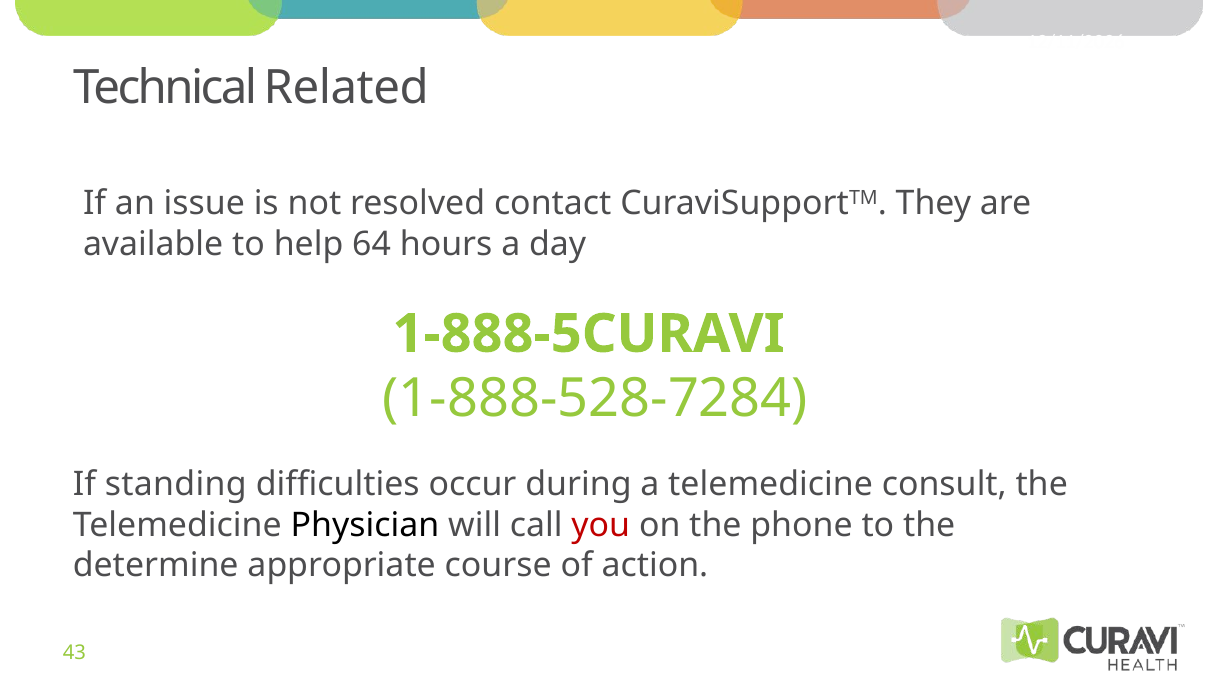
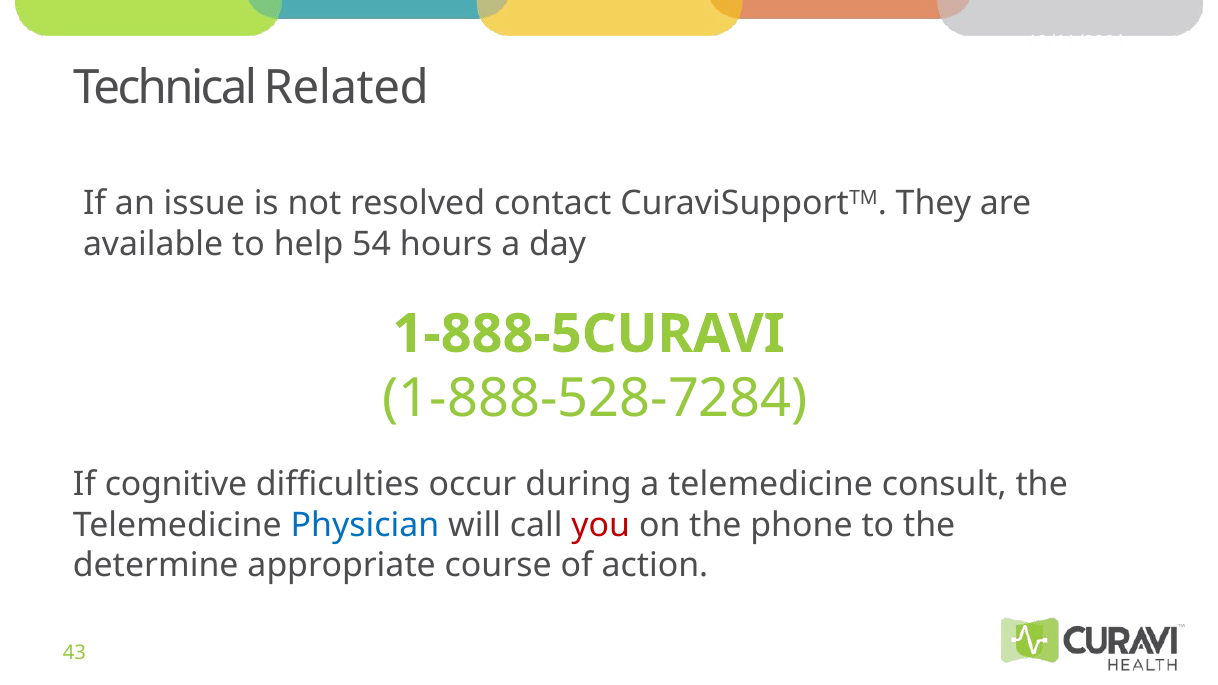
64: 64 -> 54
standing: standing -> cognitive
Physician colour: black -> blue
